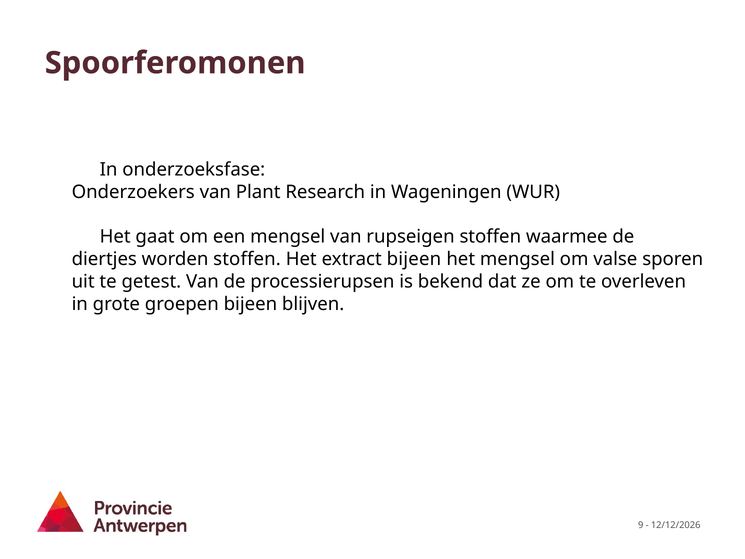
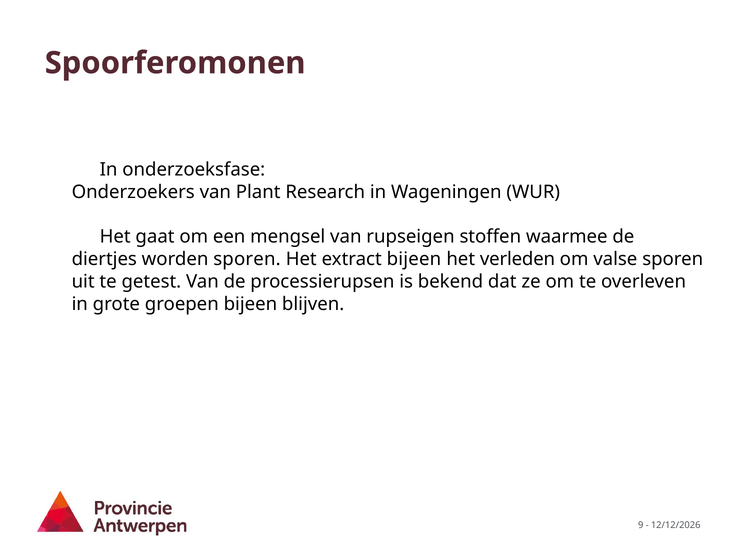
worden stoffen: stoffen -> sporen
het mengsel: mengsel -> verleden
